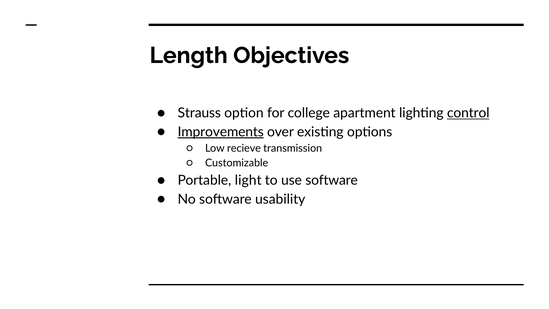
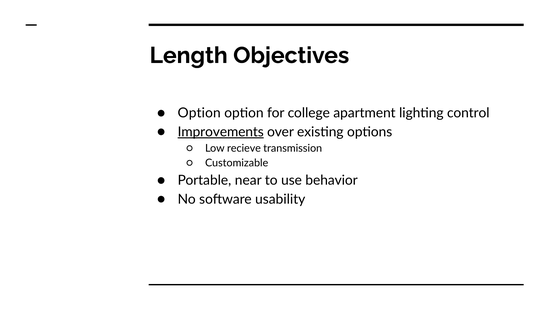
Strauss at (199, 113): Strauss -> Option
control underline: present -> none
light: light -> near
use software: software -> behavior
